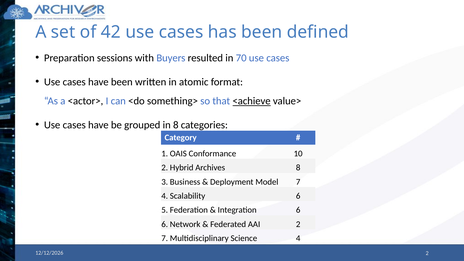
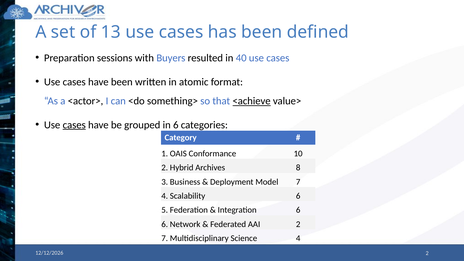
42: 42 -> 13
70: 70 -> 40
cases at (74, 125) underline: none -> present
in 8: 8 -> 6
